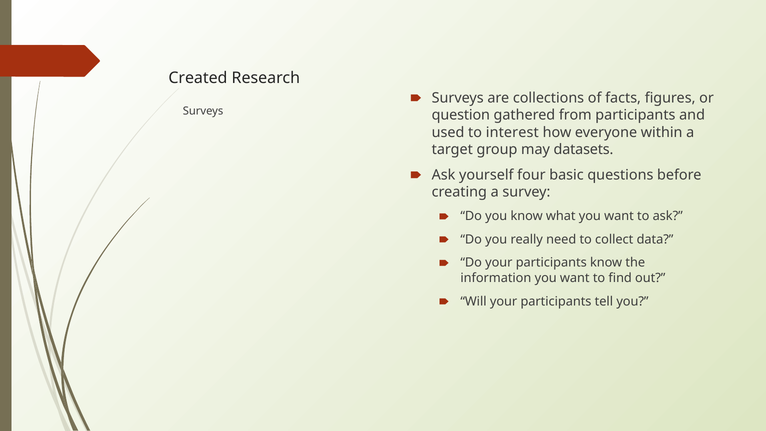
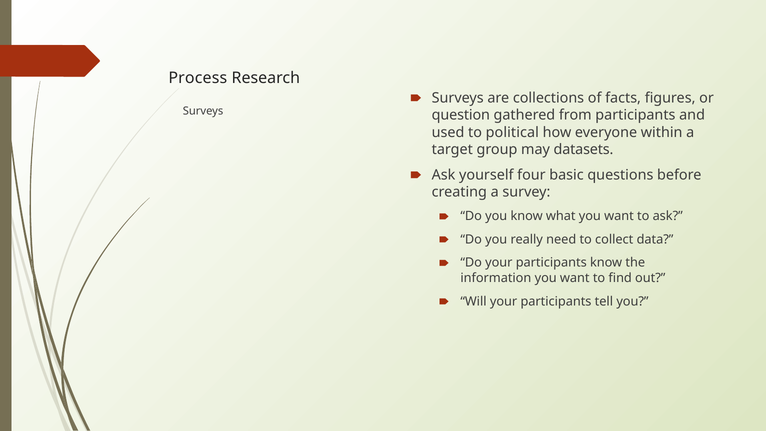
Created: Created -> Process
interest: interest -> political
